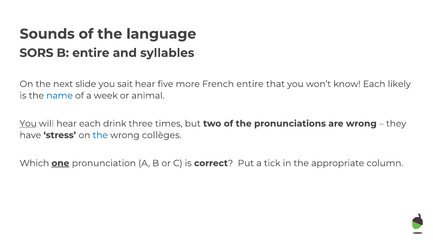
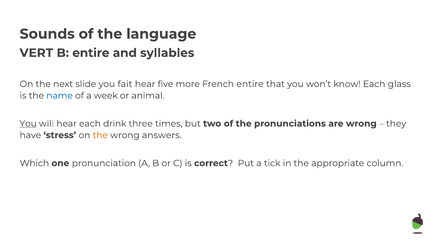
SORS: SORS -> VERT
sait: sait -> fait
likely: likely -> glass
the at (100, 135) colour: blue -> orange
collèges: collèges -> answers
one underline: present -> none
